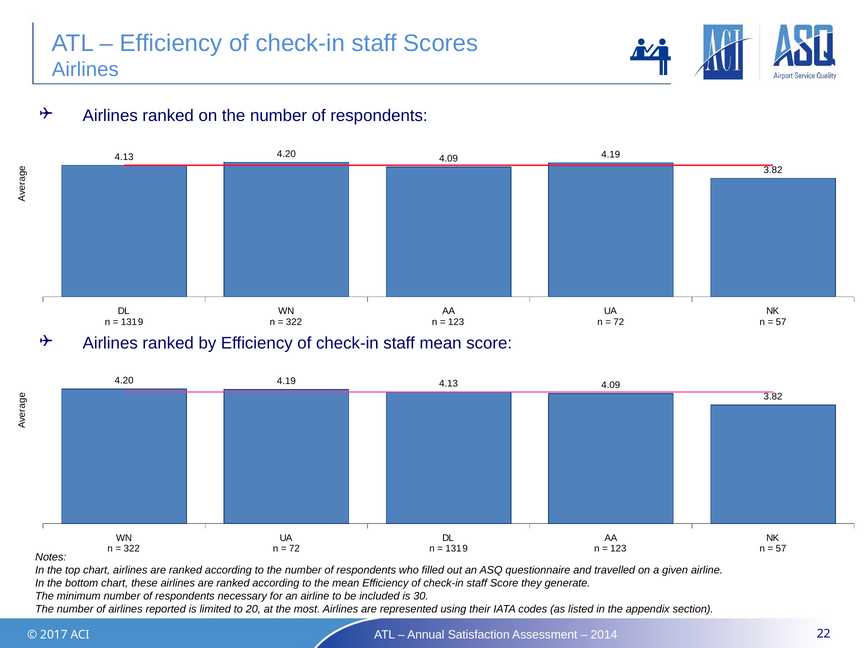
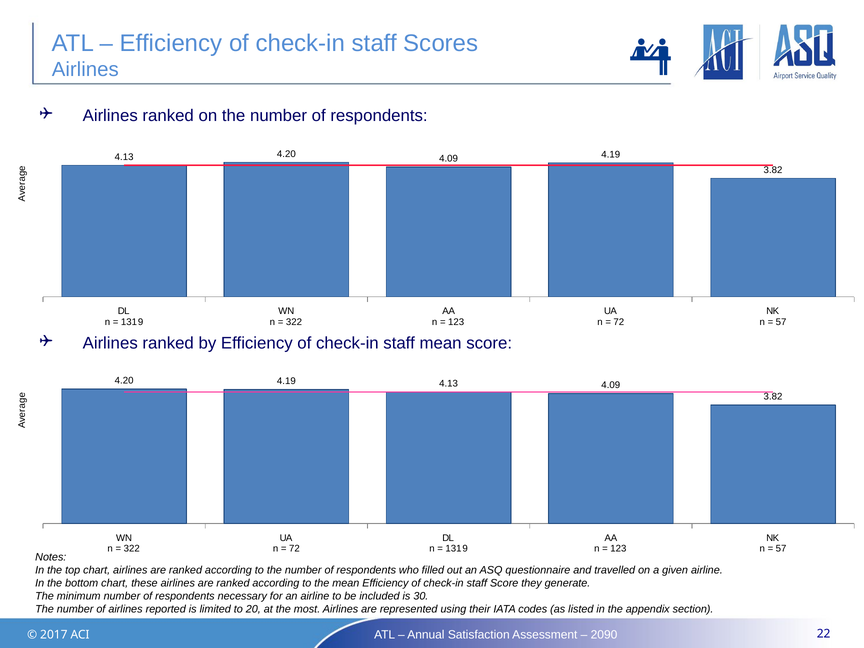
2014: 2014 -> 2090
